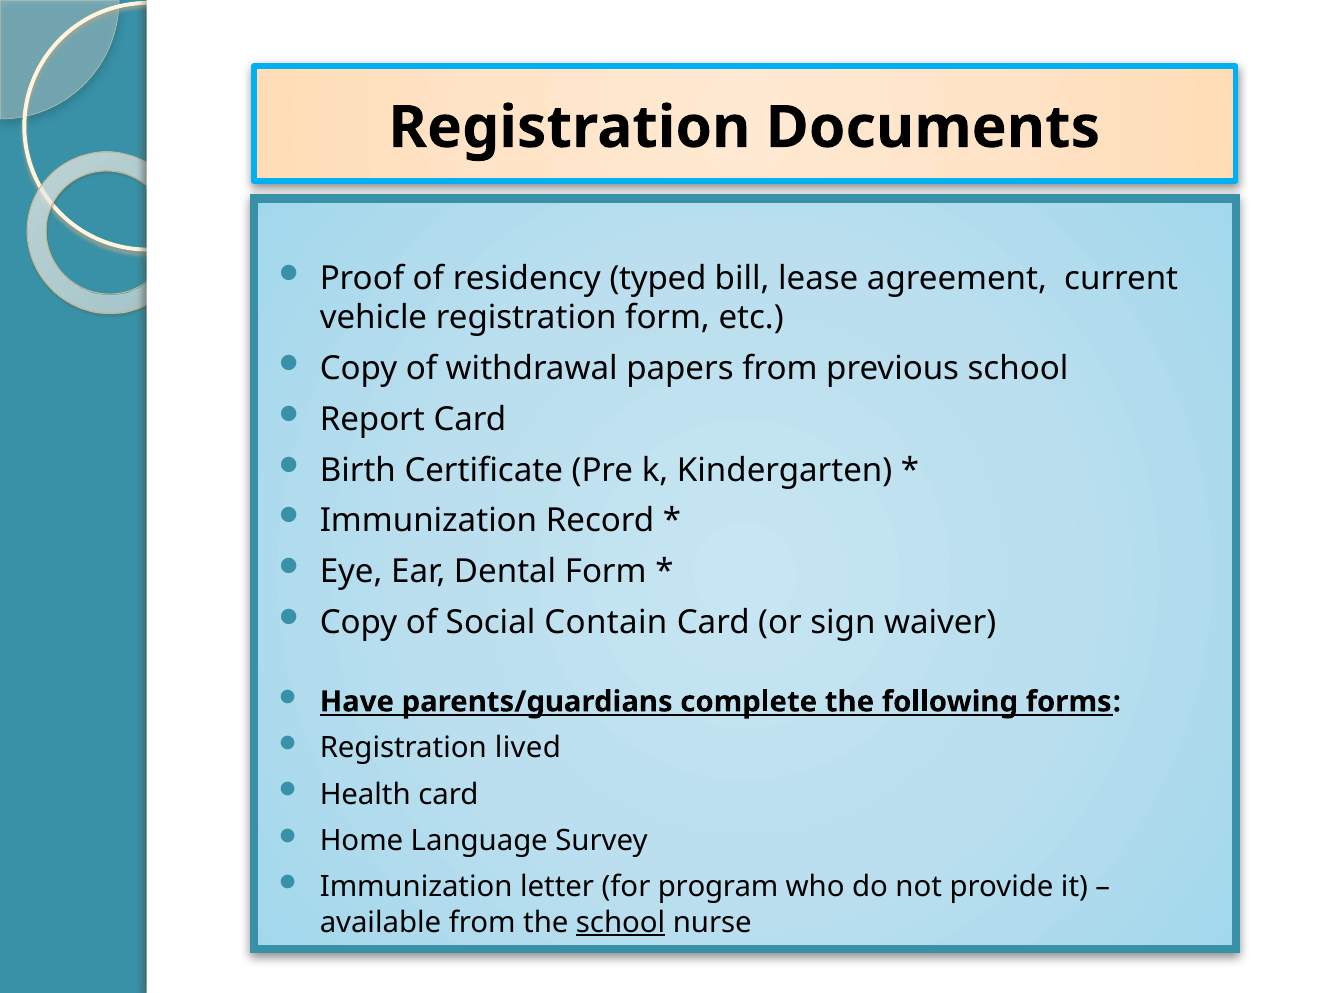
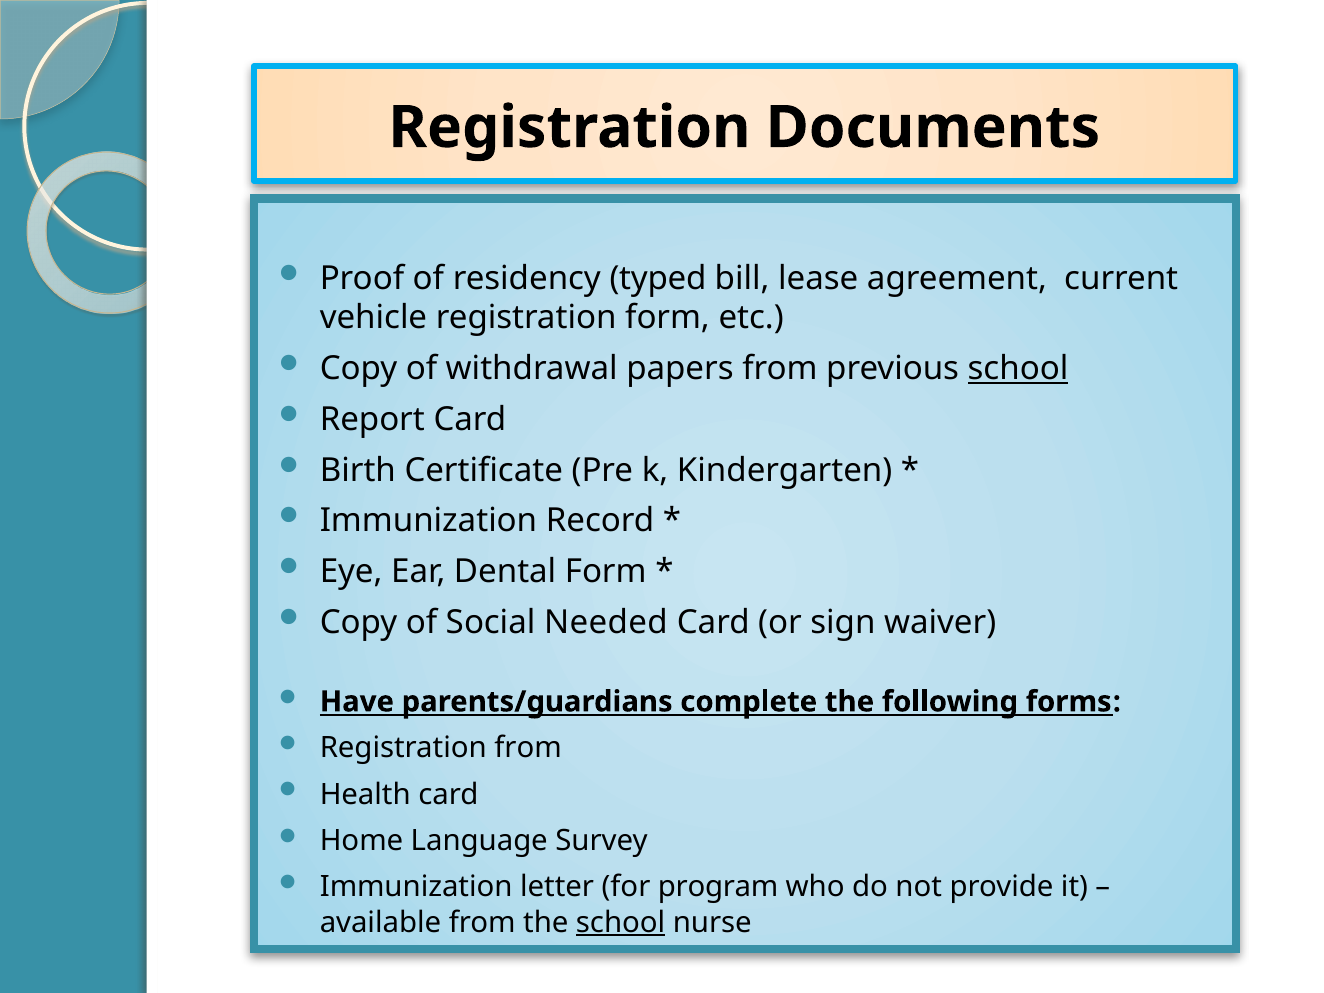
school at (1018, 369) underline: none -> present
Contain: Contain -> Needed
Registration lived: lived -> from
